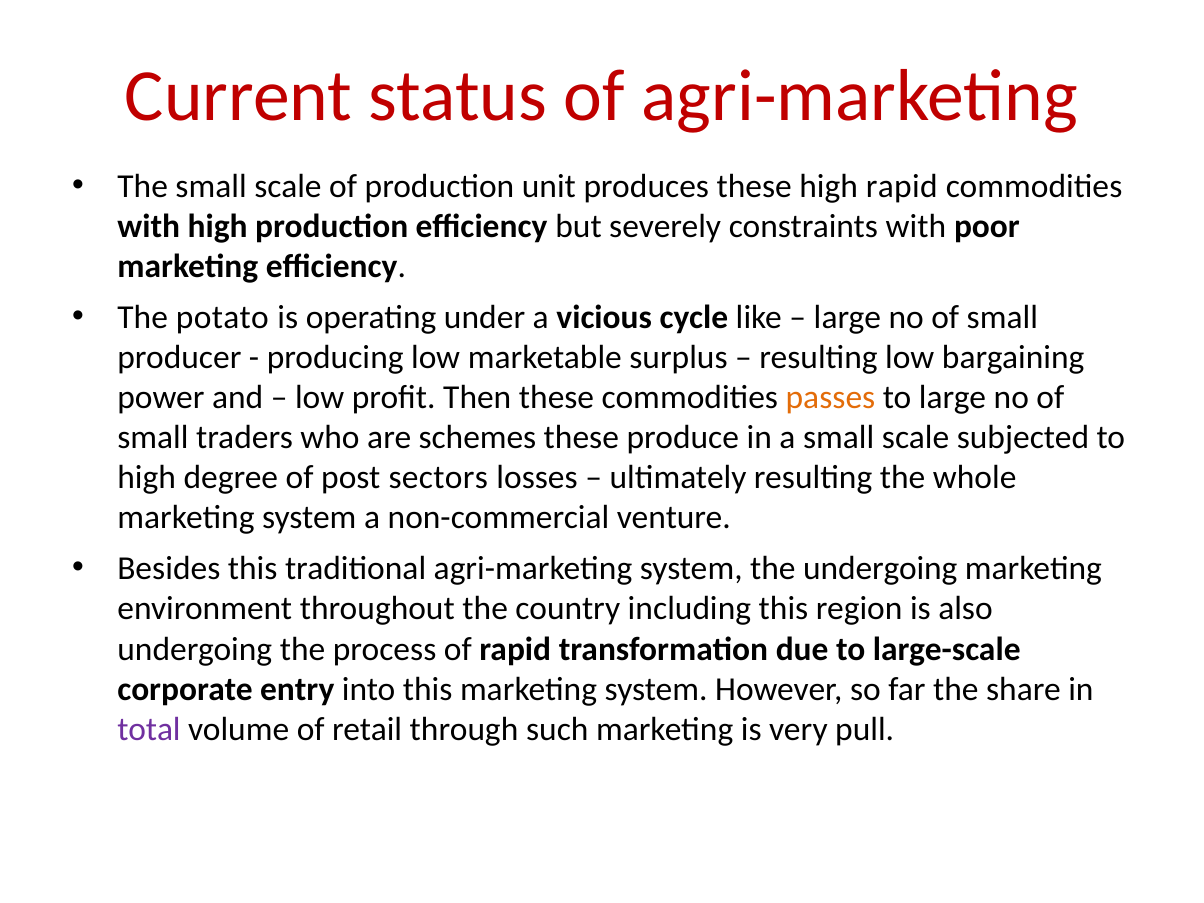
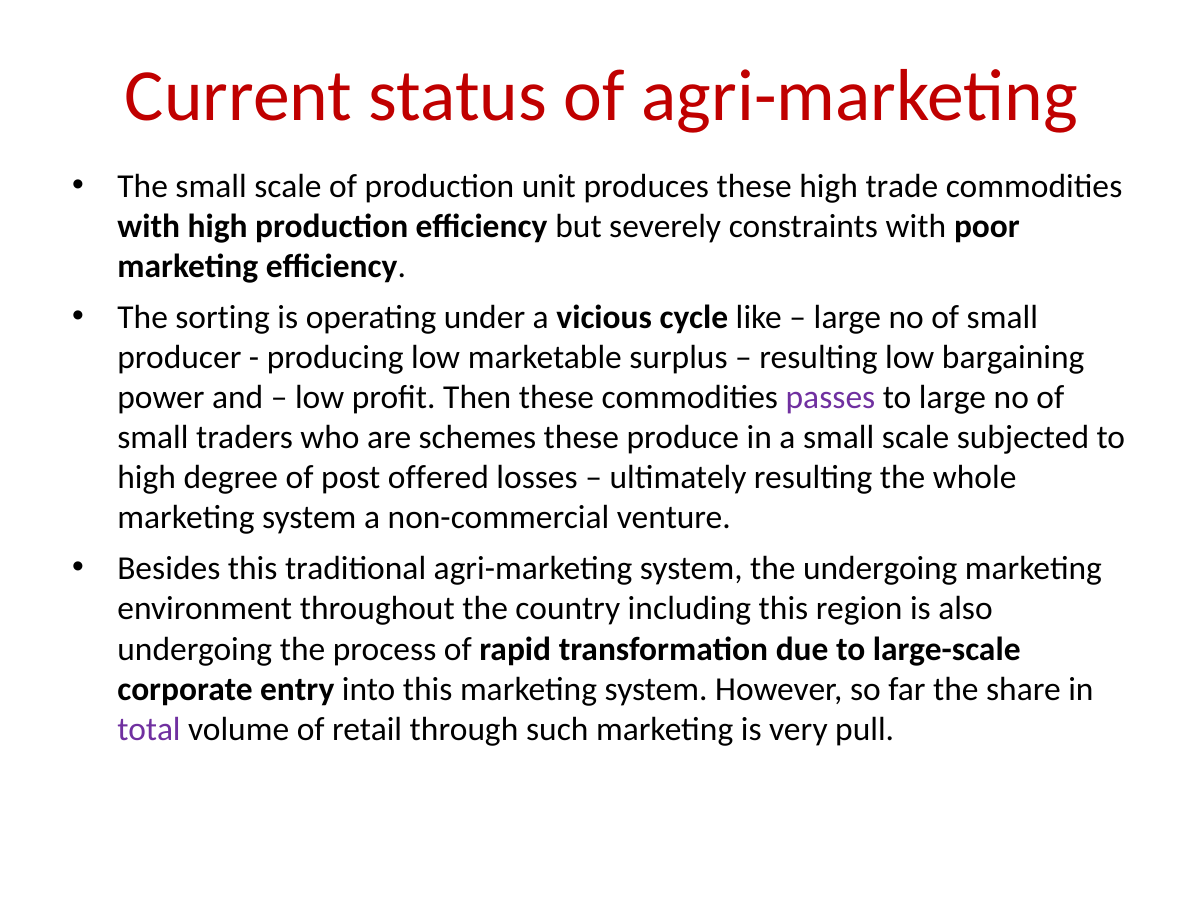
high rapid: rapid -> trade
potato: potato -> sorting
passes colour: orange -> purple
sectors: sectors -> offered
